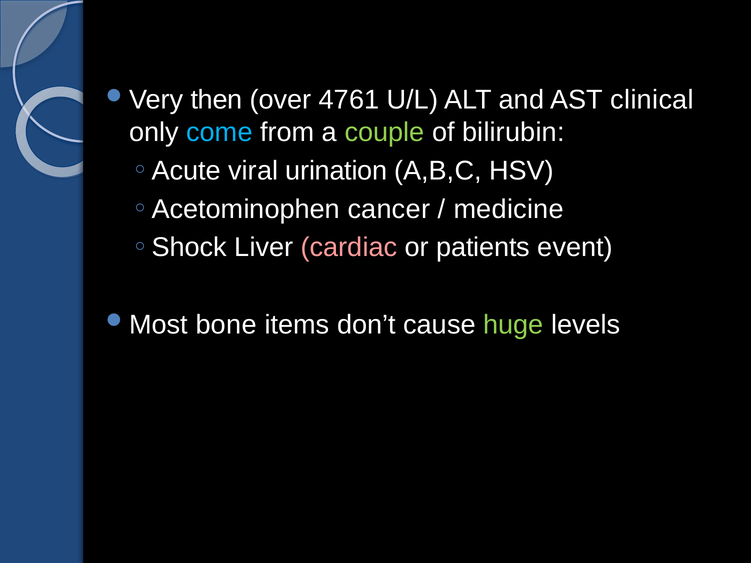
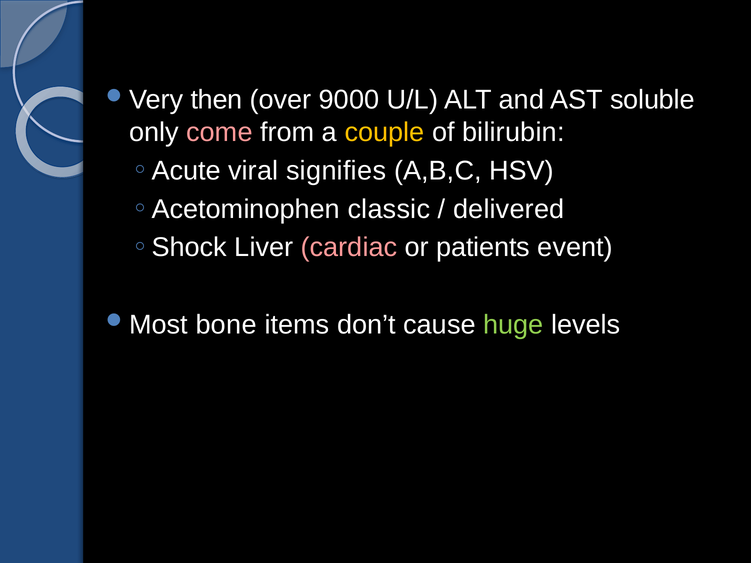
4761: 4761 -> 9000
clinical: clinical -> soluble
come colour: light blue -> pink
couple colour: light green -> yellow
urination: urination -> signifies
cancer: cancer -> classic
medicine: medicine -> delivered
